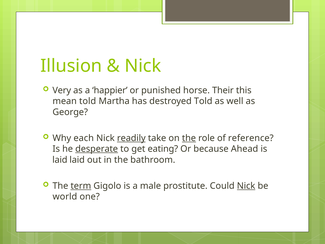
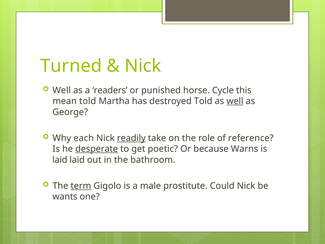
Illusion: Illusion -> Turned
Very at (62, 90): Very -> Well
happier: happier -> readers
Their: Their -> Cycle
well at (235, 101) underline: none -> present
the at (189, 138) underline: present -> none
eating: eating -> poetic
Ahead: Ahead -> Warns
Nick at (246, 186) underline: present -> none
world: world -> wants
